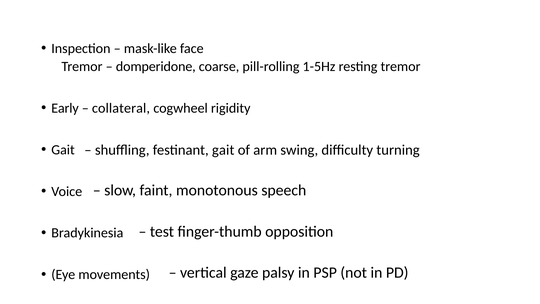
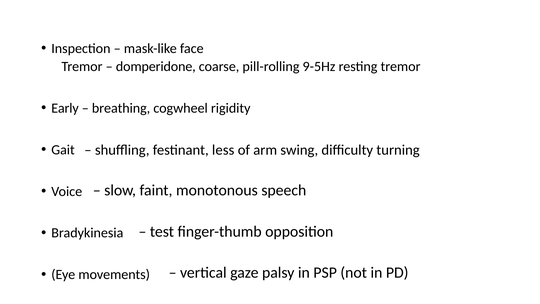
1-5Hz: 1-5Hz -> 9-5Hz
collateral: collateral -> breathing
festinant gait: gait -> less
